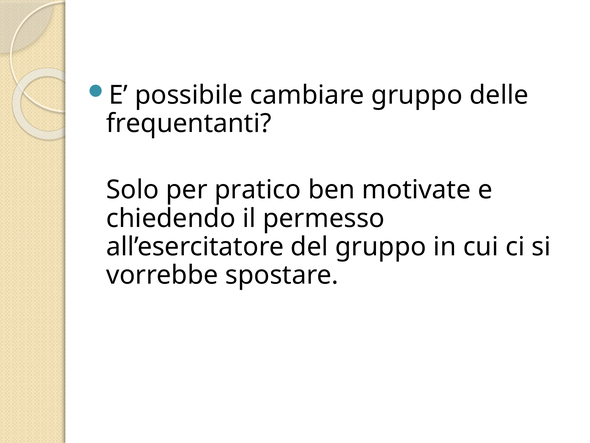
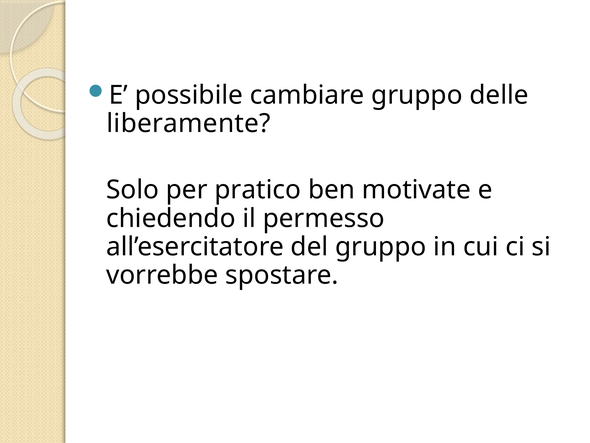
frequentanti: frequentanti -> liberamente
